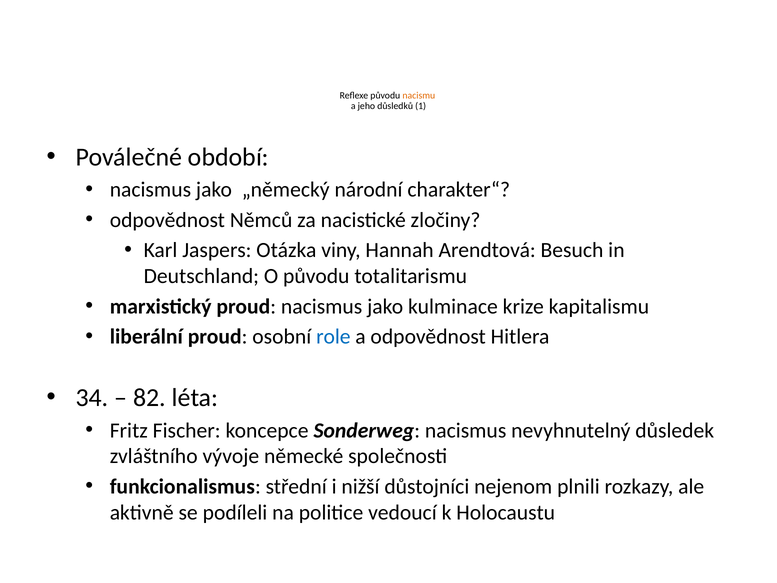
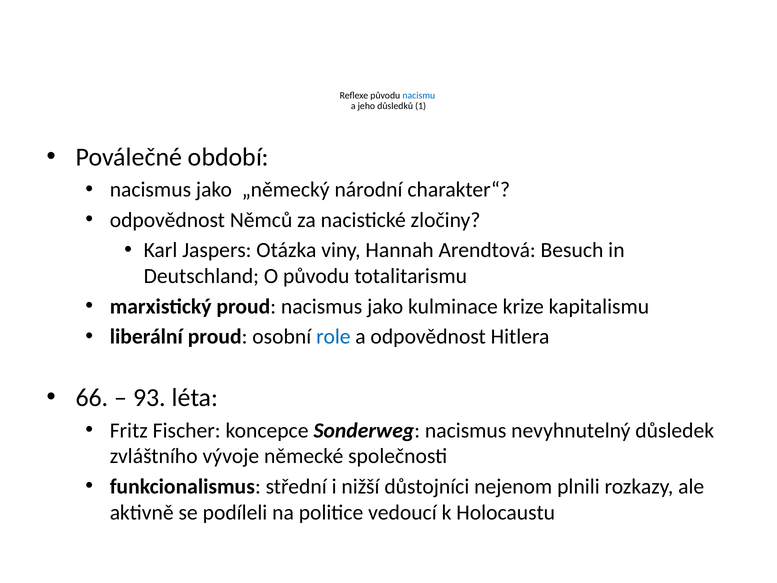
nacismu colour: orange -> blue
34: 34 -> 66
82: 82 -> 93
